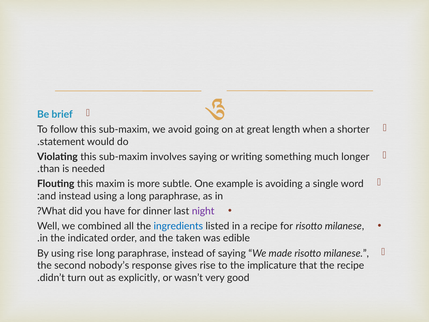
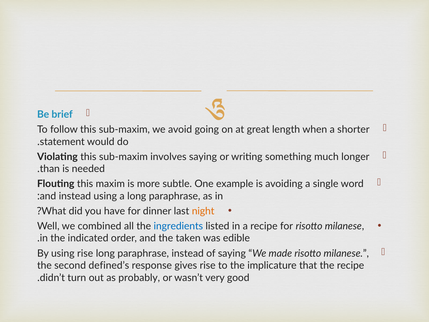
night colour: purple -> orange
nobody’s: nobody’s -> defined’s
explicitly: explicitly -> probably
